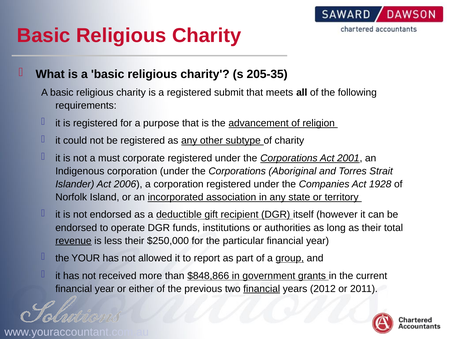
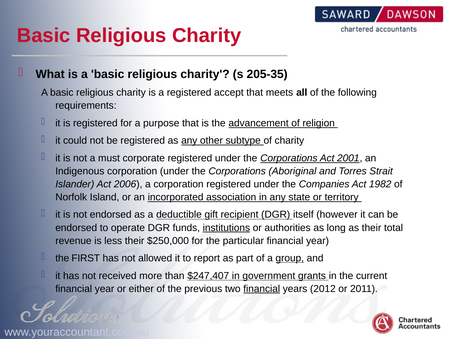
submit: submit -> accept
1928: 1928 -> 1982
institutions underline: none -> present
revenue underline: present -> none
YOUR: YOUR -> FIRST
$848,866: $848,866 -> $247,407
